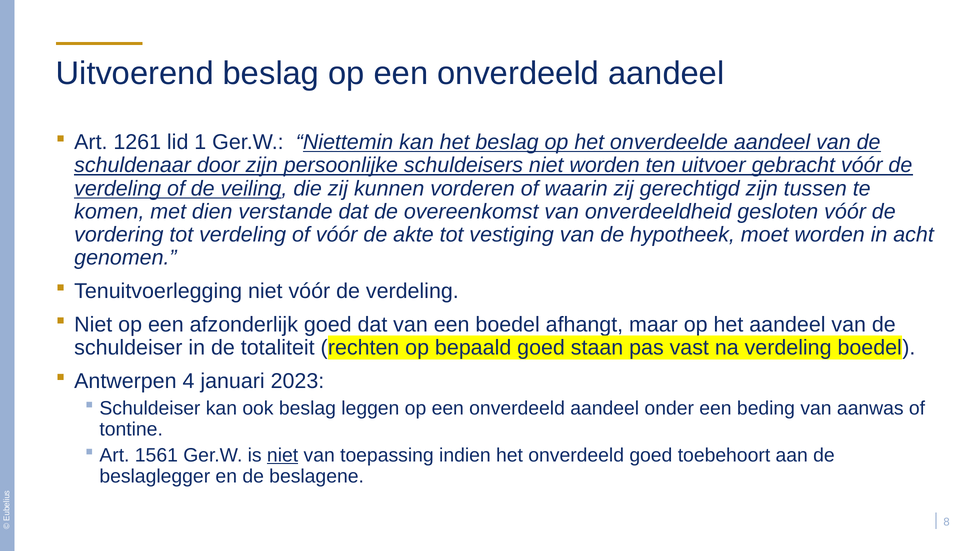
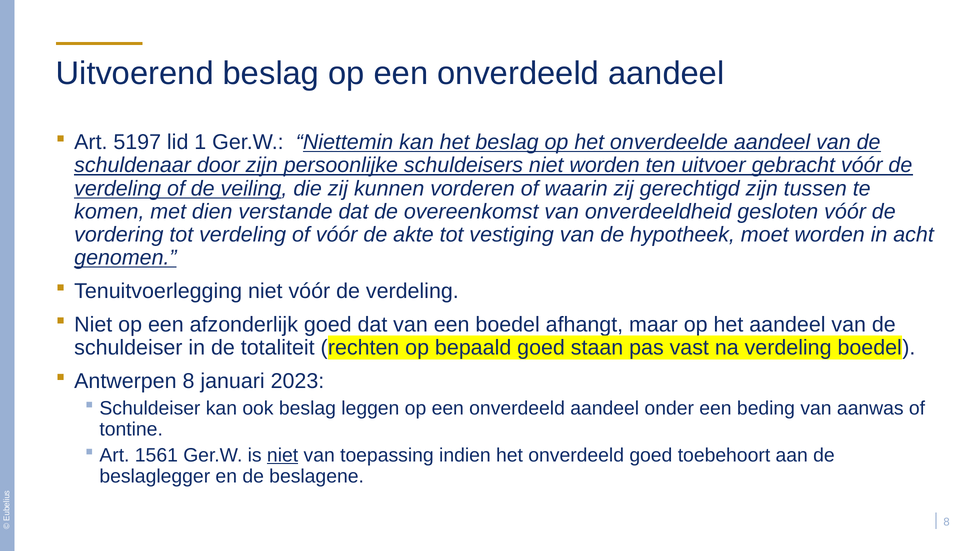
1261: 1261 -> 5197
genomen underline: none -> present
Antwerpen 4: 4 -> 8
